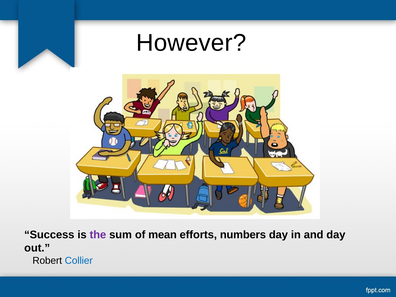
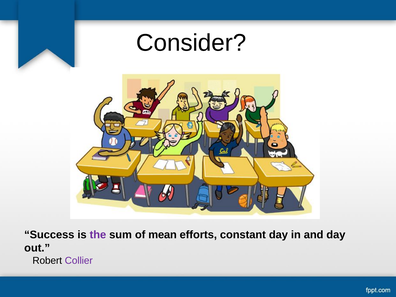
However: However -> Consider
numbers: numbers -> constant
Collier colour: blue -> purple
